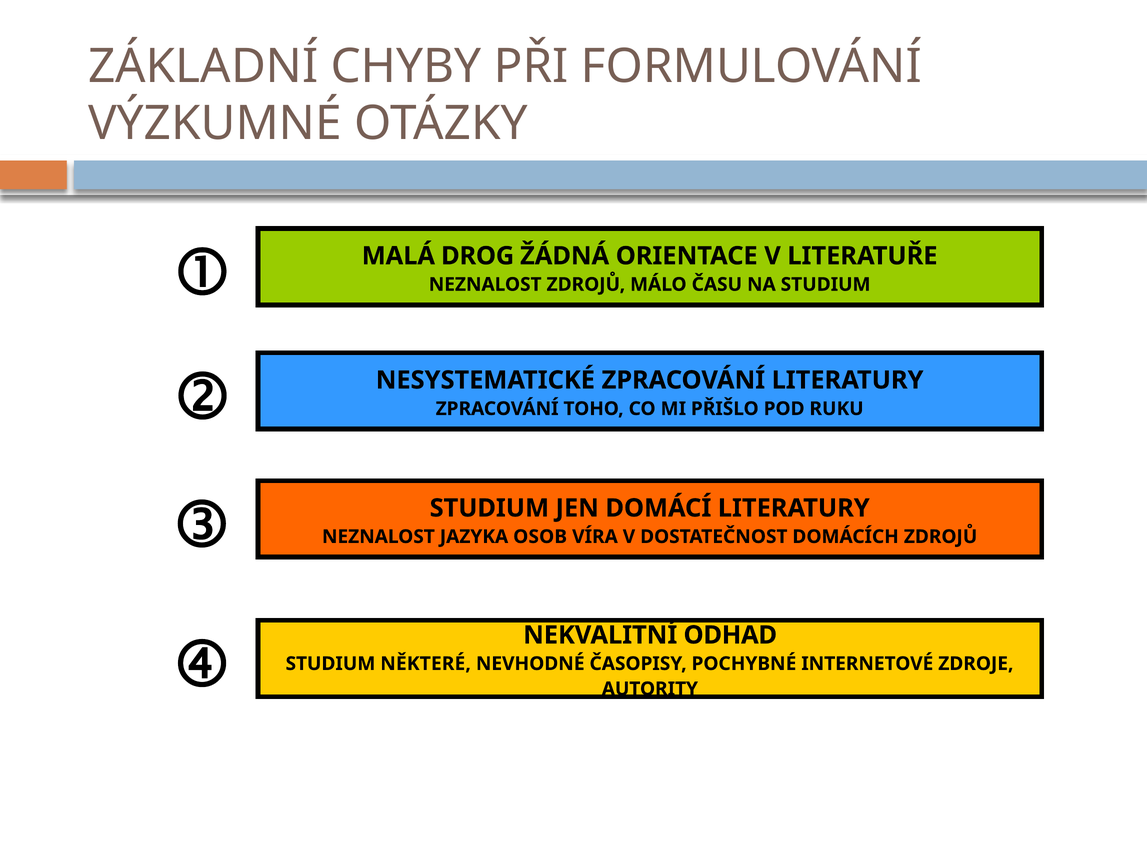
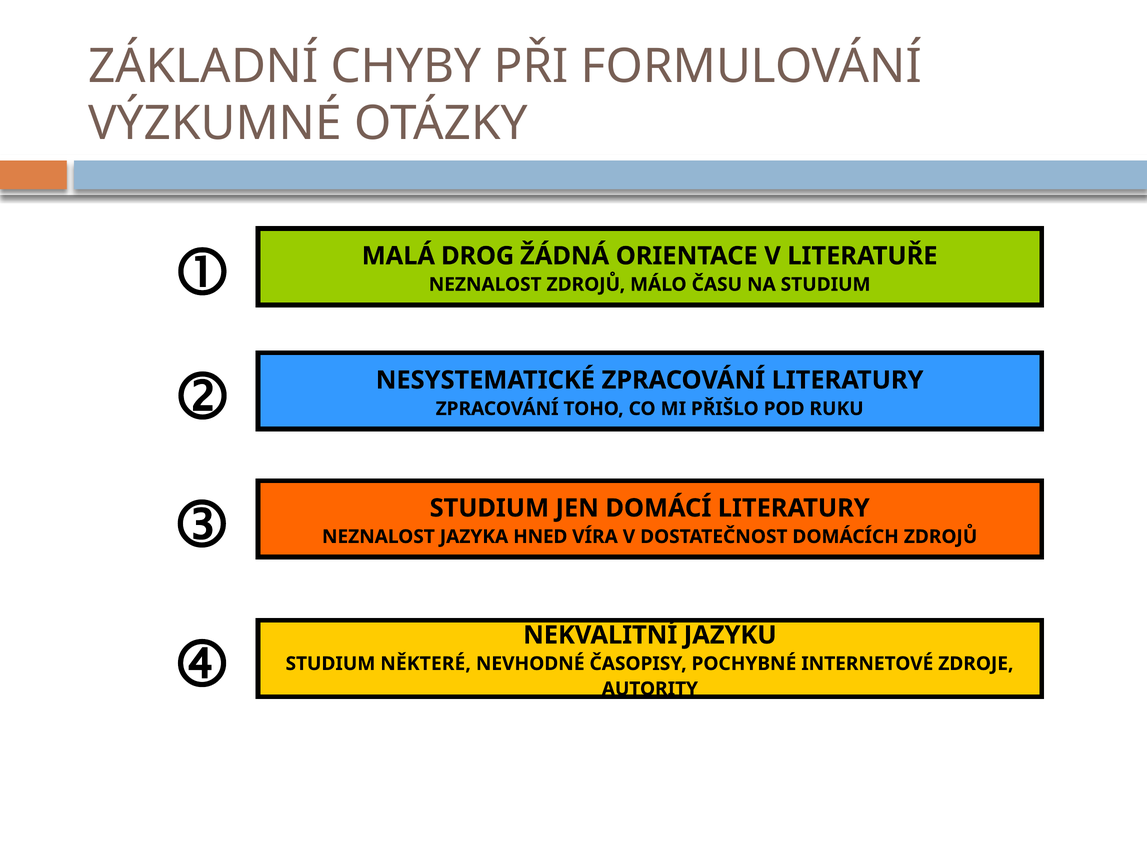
OSOB: OSOB -> HNED
ODHAD: ODHAD -> JAZYKU
